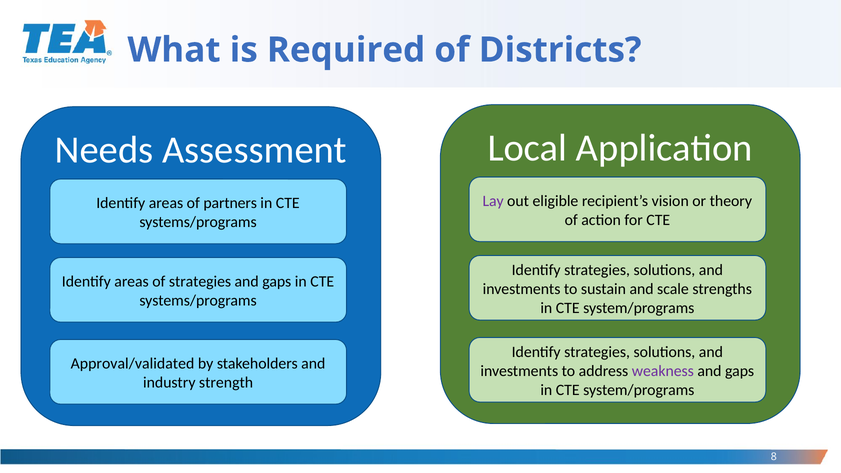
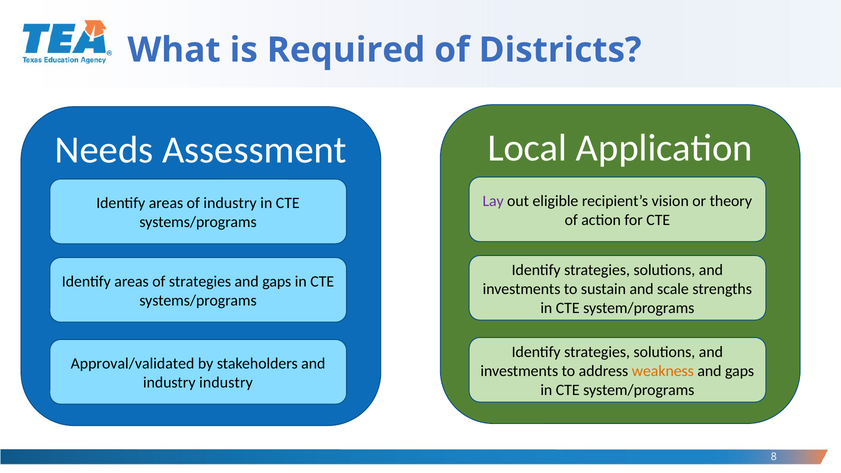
of partners: partners -> industry
weakness colour: purple -> orange
industry strength: strength -> industry
